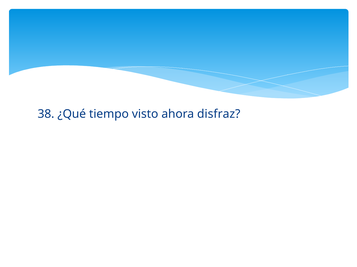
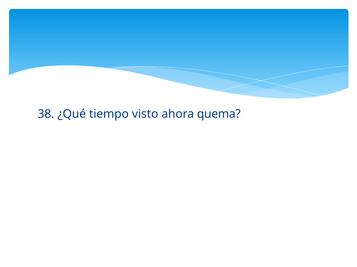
disfraz: disfraz -> quema
